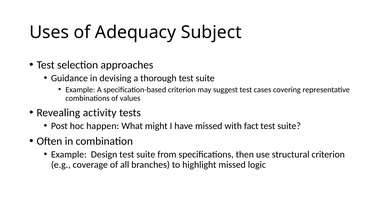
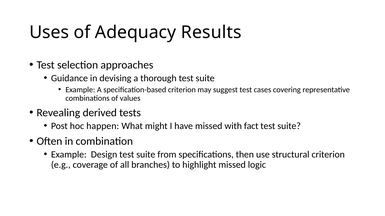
Subject: Subject -> Results
activity: activity -> derived
